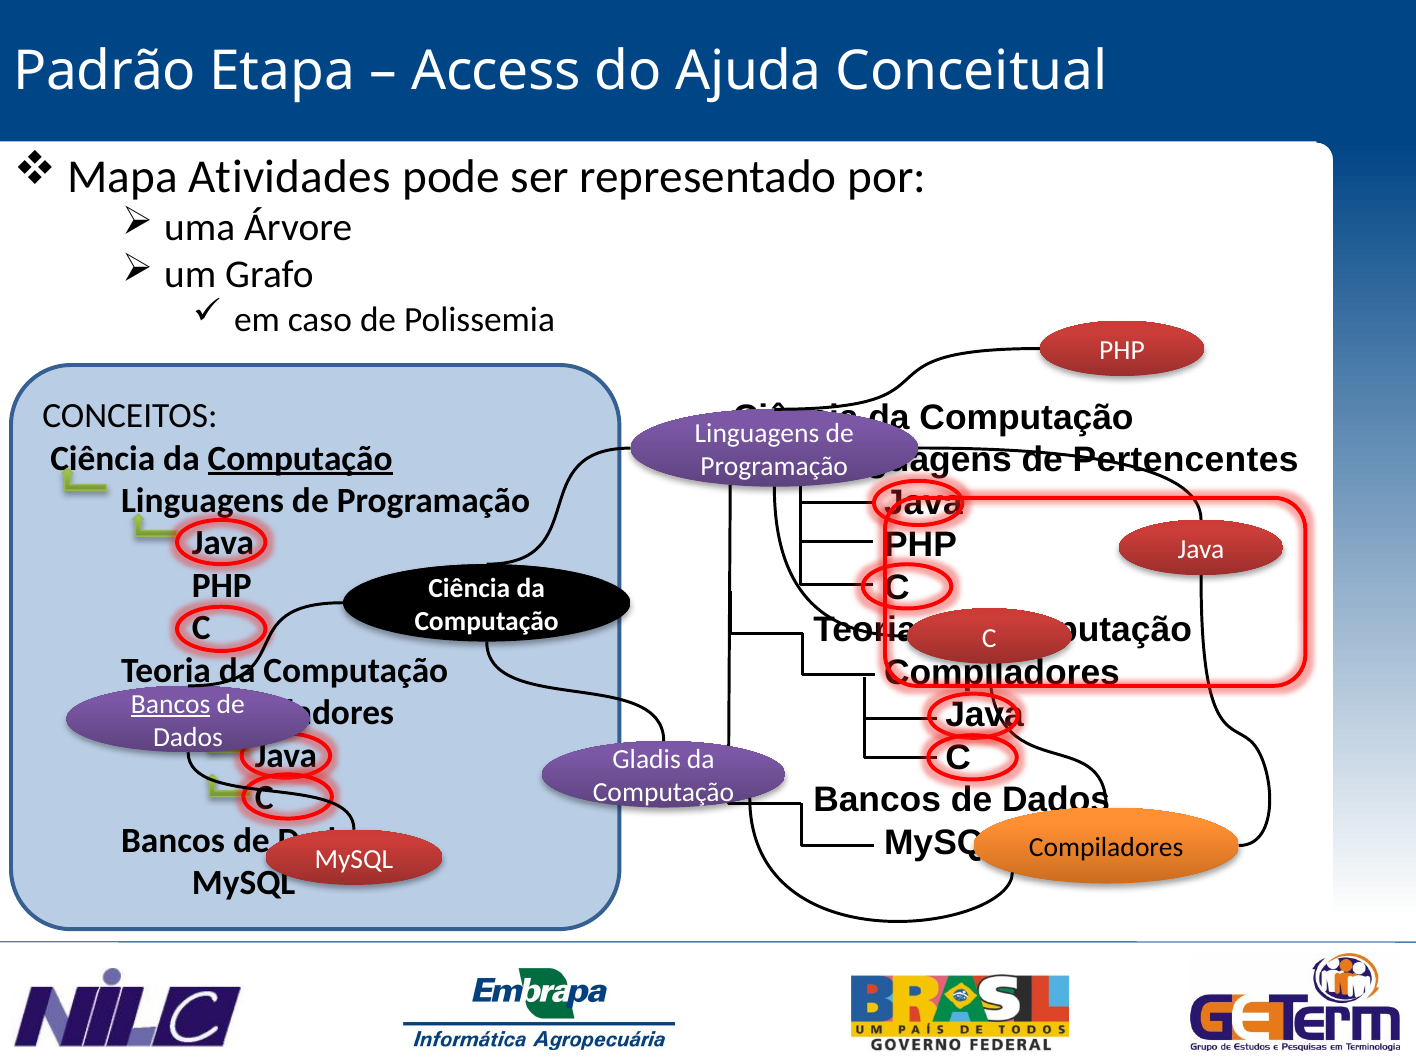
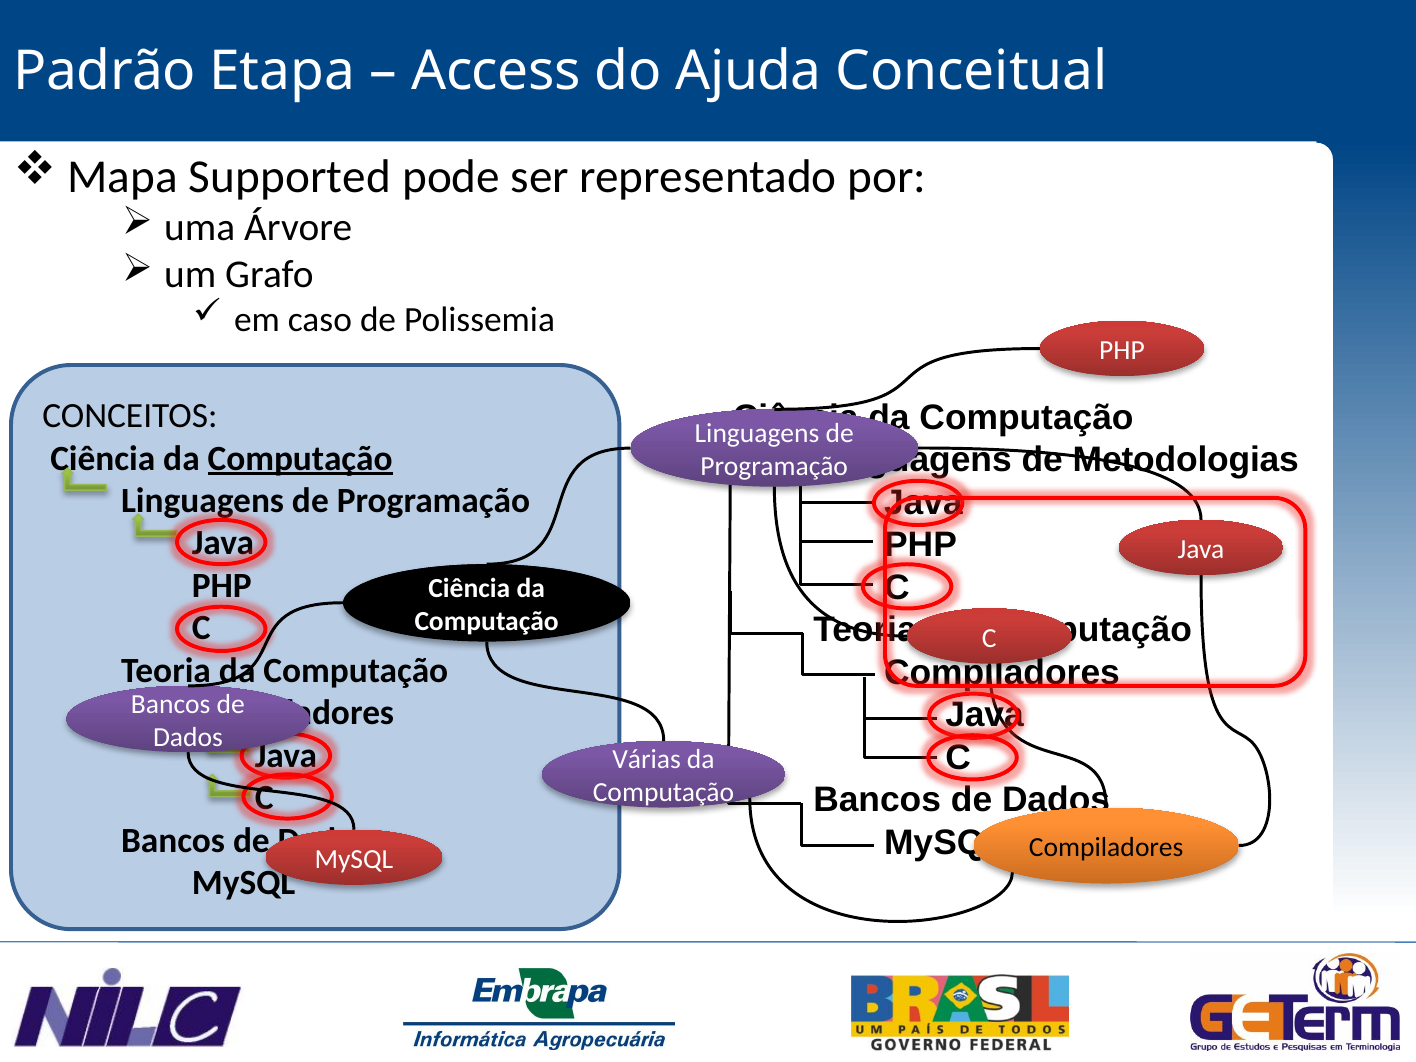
Atividades: Atividades -> Supported
Pertencentes: Pertencentes -> Metodologias
Bancos at (171, 704) underline: present -> none
Gladis: Gladis -> Várias
